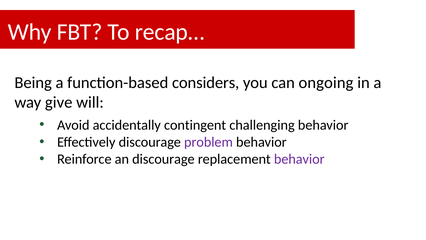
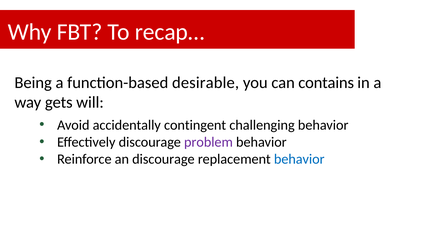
considers: considers -> desirable
ongoing: ongoing -> contains
give: give -> gets
behavior at (299, 159) colour: purple -> blue
